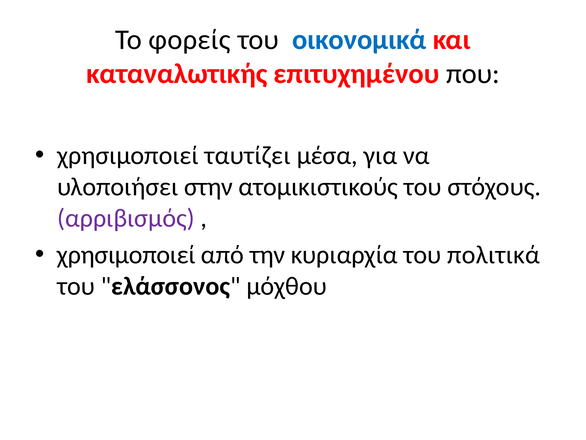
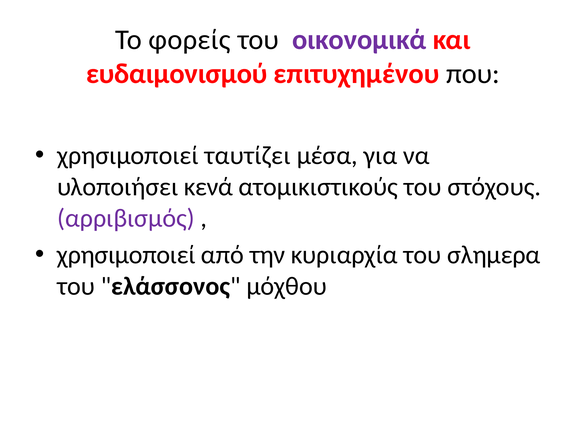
οικονομικά colour: blue -> purple
καταναλωτικής: καταναλωτικής -> ευδαιμονισμού
στην: στην -> κενά
πολιτικά: πολιτικά -> σλημερα
